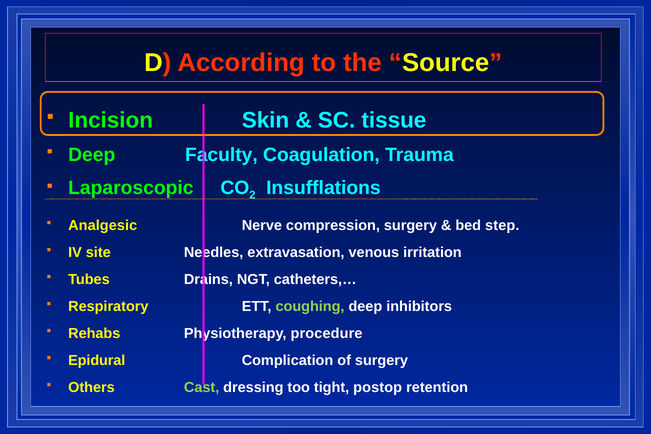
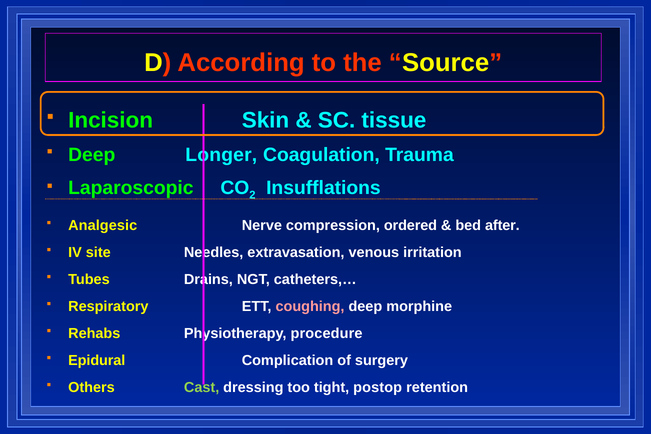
Faculty: Faculty -> Longer
compression surgery: surgery -> ordered
step: step -> after
coughing colour: light green -> pink
inhibitors: inhibitors -> morphine
